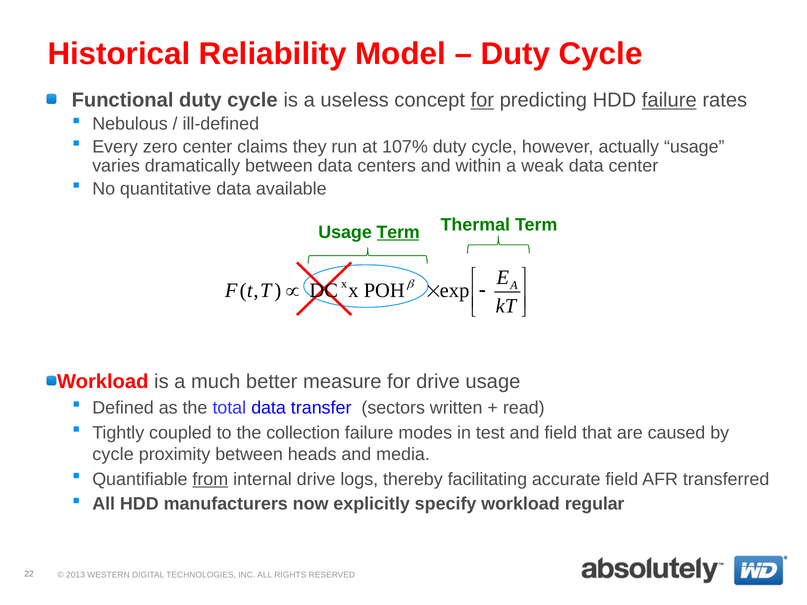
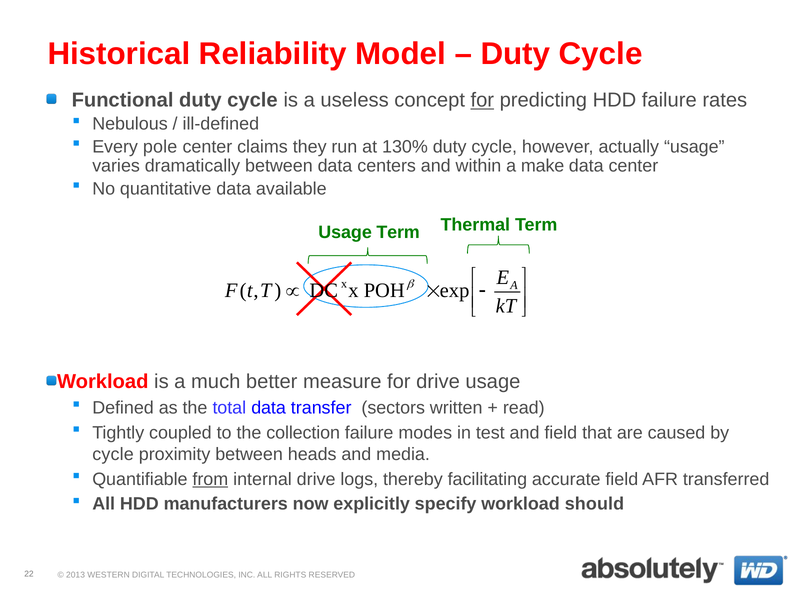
failure at (669, 100) underline: present -> none
zero: zero -> pole
107%: 107% -> 130%
weak: weak -> make
Term at (398, 233) underline: present -> none
regular: regular -> should
